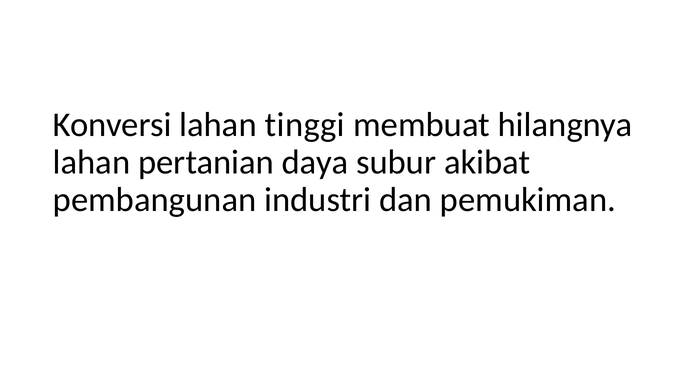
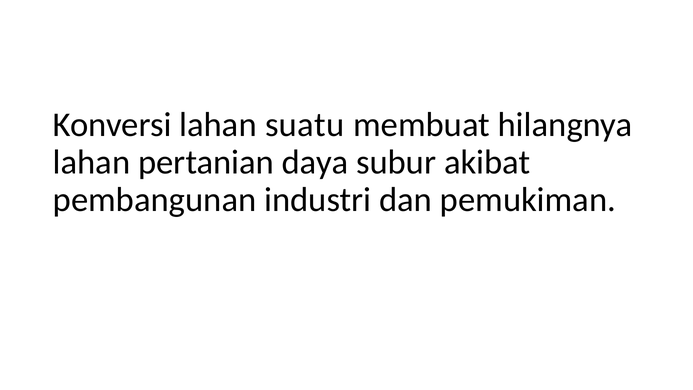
tinggi: tinggi -> suatu
